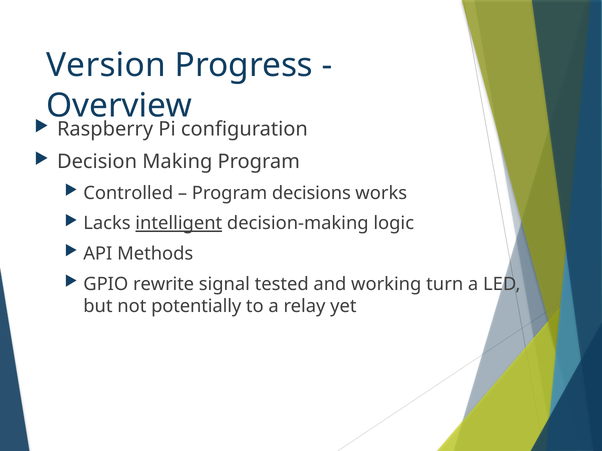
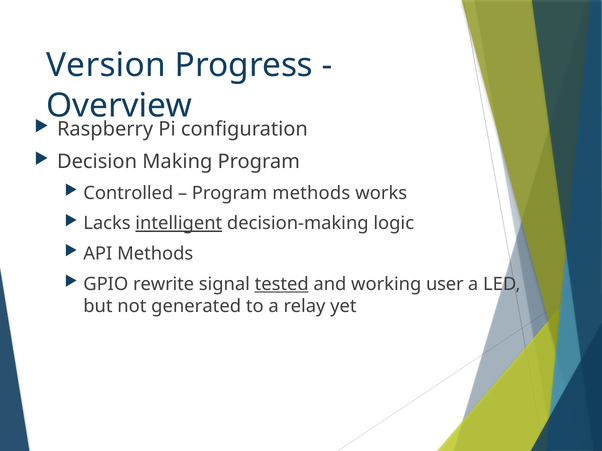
Program decisions: decisions -> methods
tested underline: none -> present
turn: turn -> user
potentially: potentially -> generated
